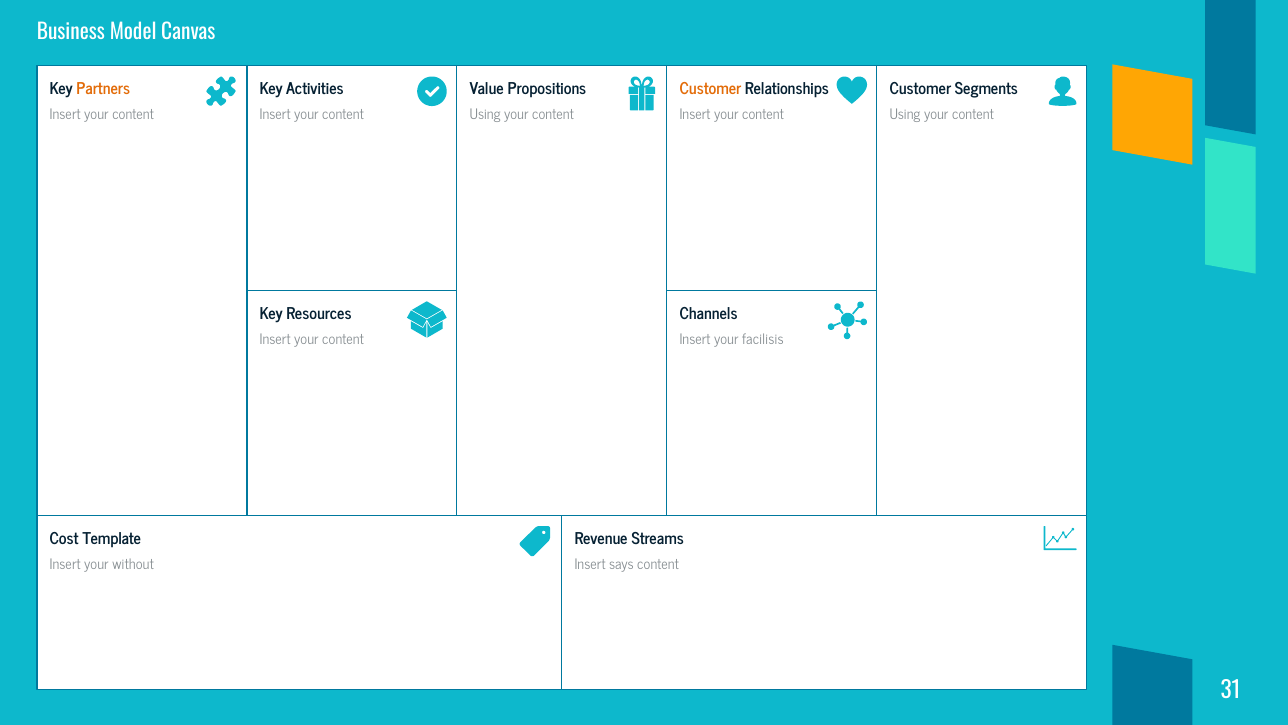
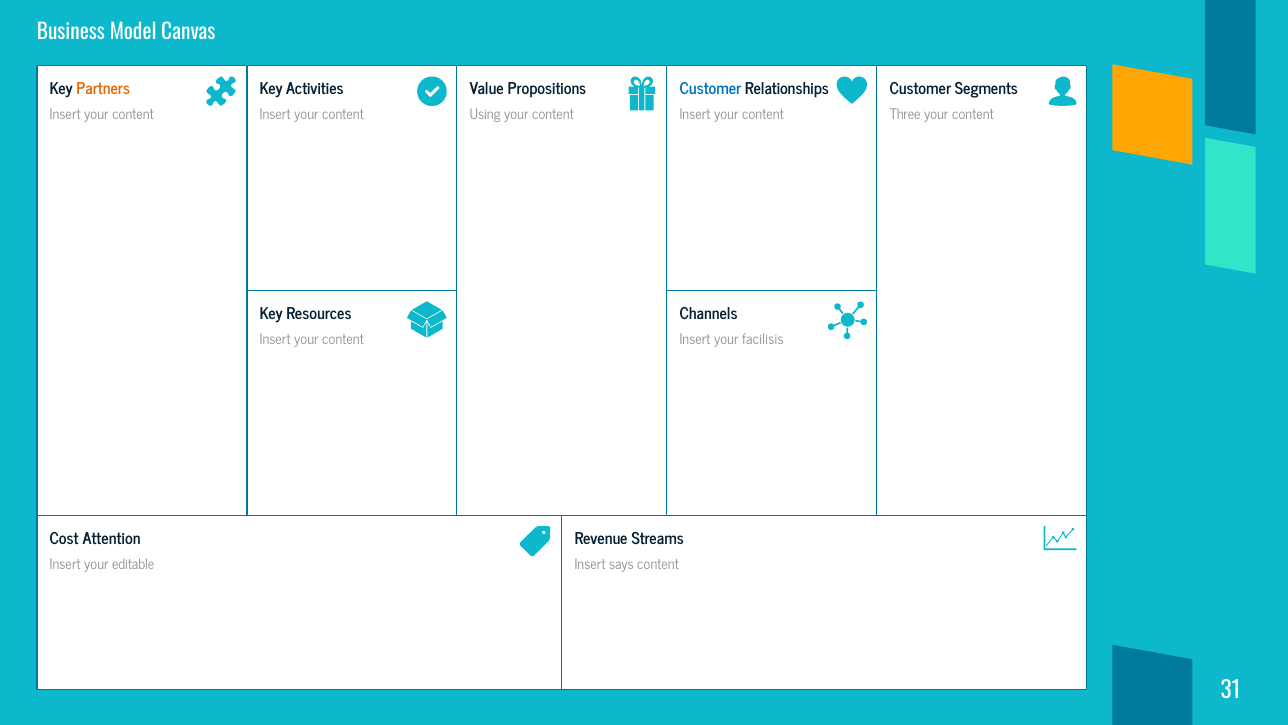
Customer at (710, 89) colour: orange -> blue
Using at (905, 115): Using -> Three
Template: Template -> Attention
without: without -> editable
